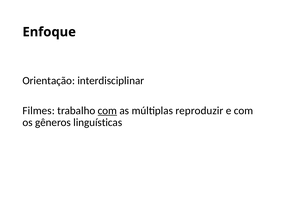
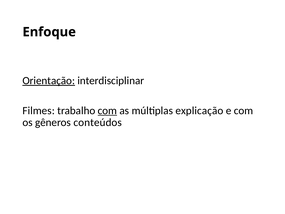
Orientação underline: none -> present
reproduzir: reproduzir -> explicação
linguísticas: linguísticas -> conteúdos
